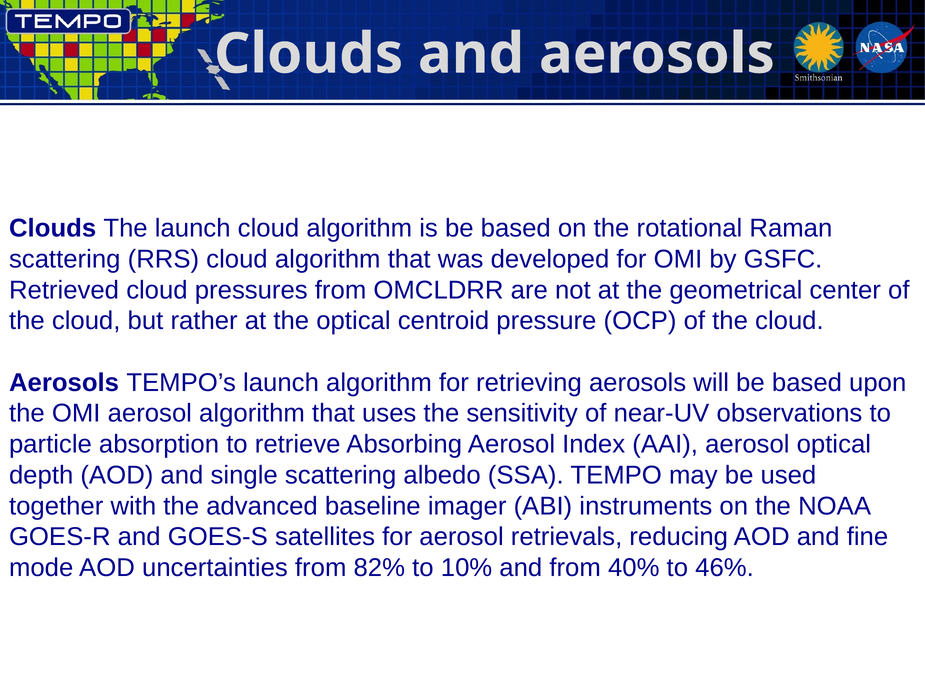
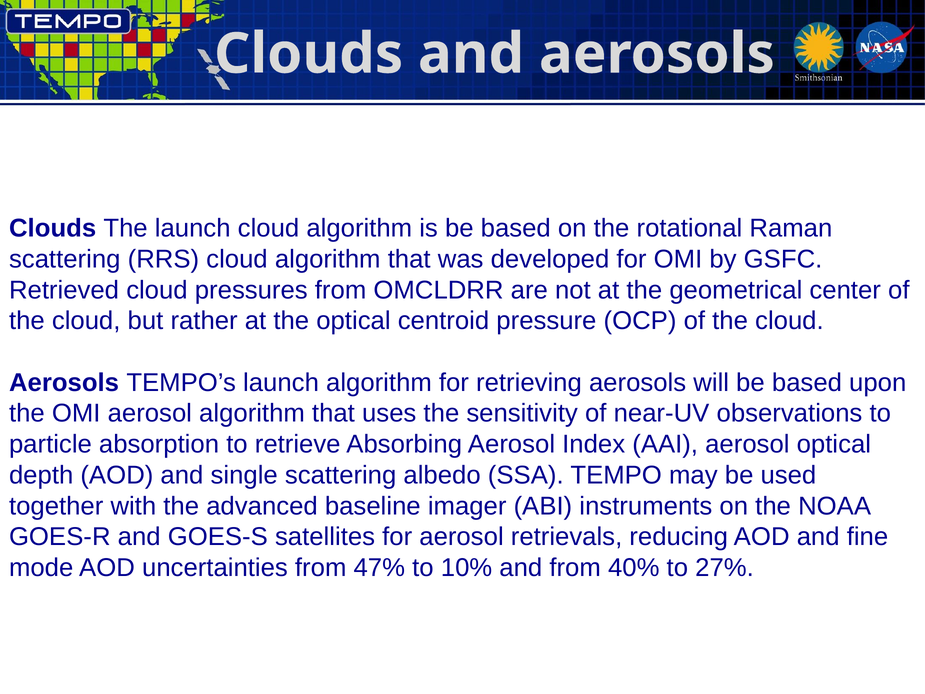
82%: 82% -> 47%
46%: 46% -> 27%
